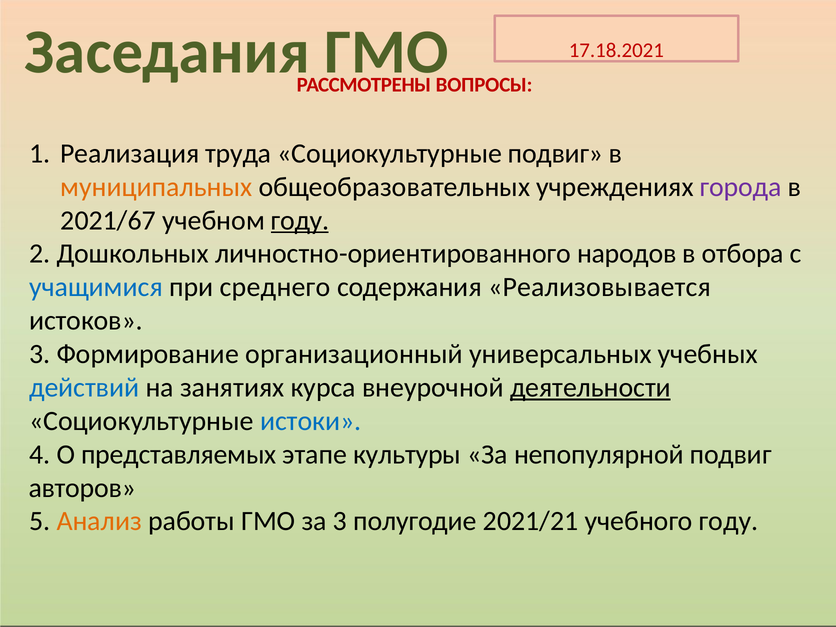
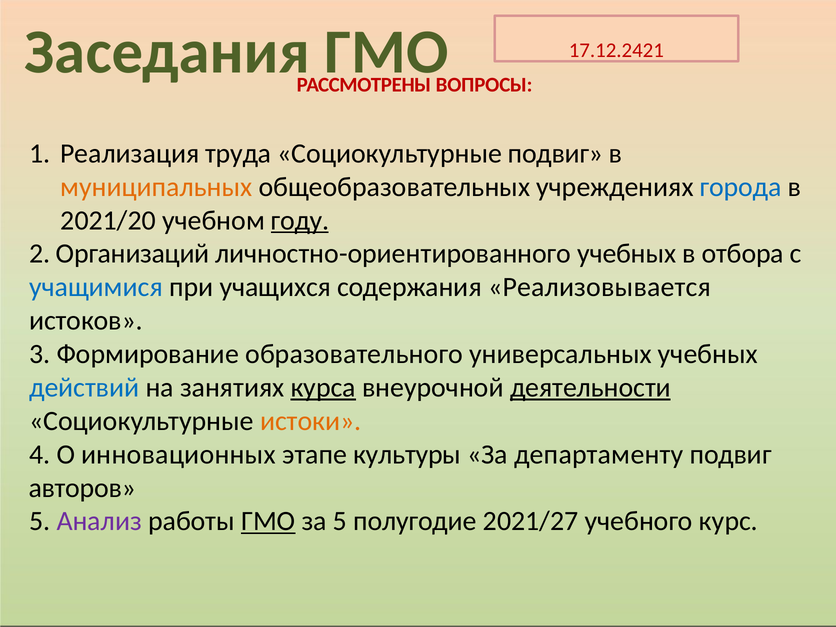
17.18.2021: 17.18.2021 -> 17.12.2421
города colour: purple -> blue
2021/67: 2021/67 -> 2021/20
Дошкольных: Дошкольных -> Организаций
личностно-ориентированного народов: народов -> учебных
среднего: среднего -> учащихся
организационный: организационный -> образовательного
курса underline: none -> present
истоки colour: blue -> orange
представляемых: представляемых -> инновационных
непопулярной: непопулярной -> департаменту
Анализ colour: orange -> purple
ГМО at (268, 521) underline: none -> present
за 3: 3 -> 5
2021/21: 2021/21 -> 2021/27
учебного году: году -> курс
